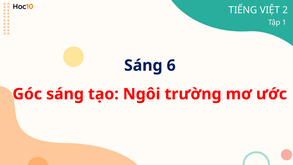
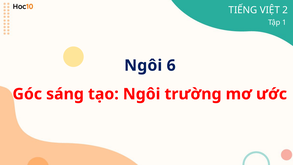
Sáng at (143, 65): Sáng -> Ngôi
